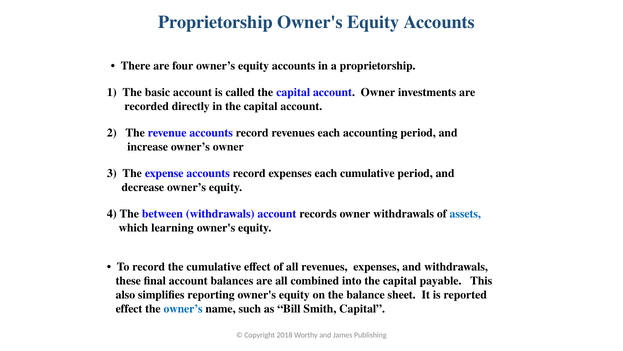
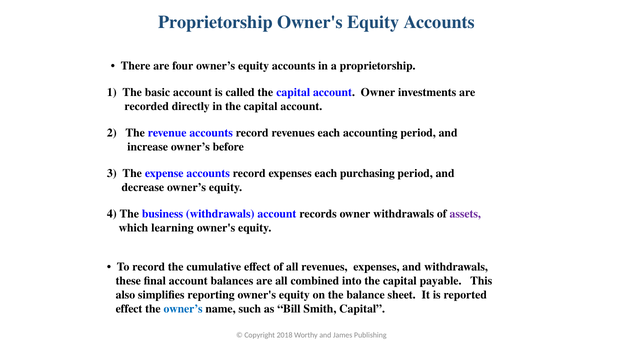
owner’s owner: owner -> before
each cumulative: cumulative -> purchasing
between: between -> business
assets colour: blue -> purple
